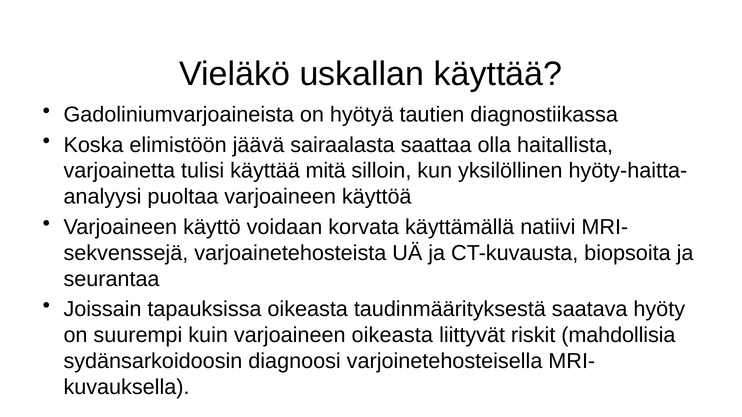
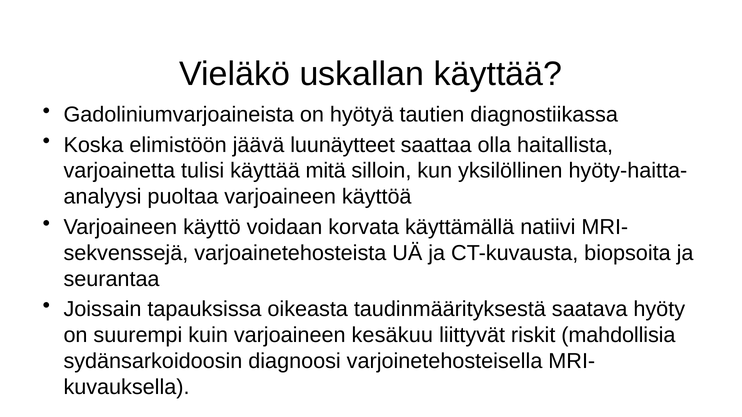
sairaalasta: sairaalasta -> luunäytteet
varjoaineen oikeasta: oikeasta -> kesäkuu
